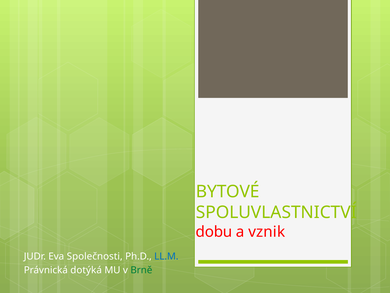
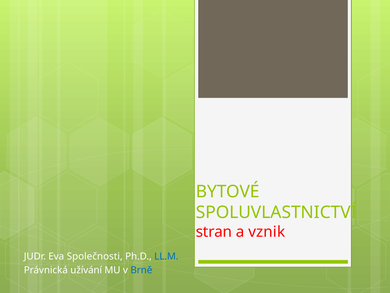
dobu: dobu -> stran
dotýká: dotýká -> užívání
Brně colour: green -> blue
